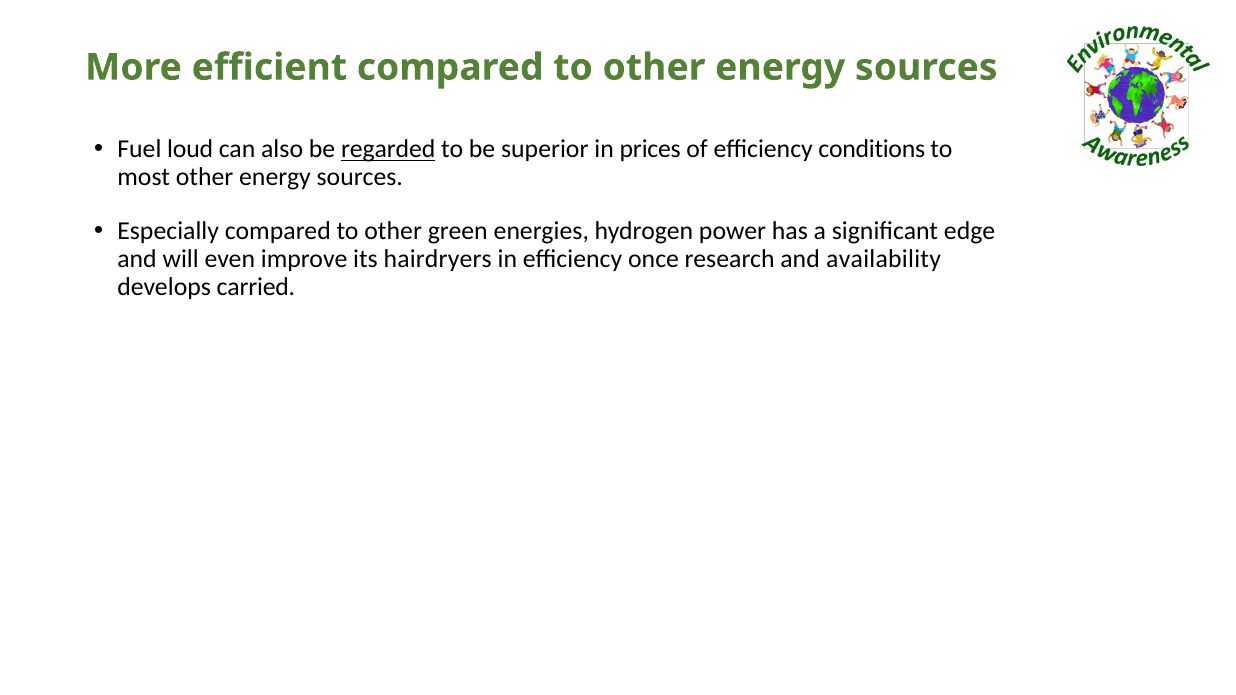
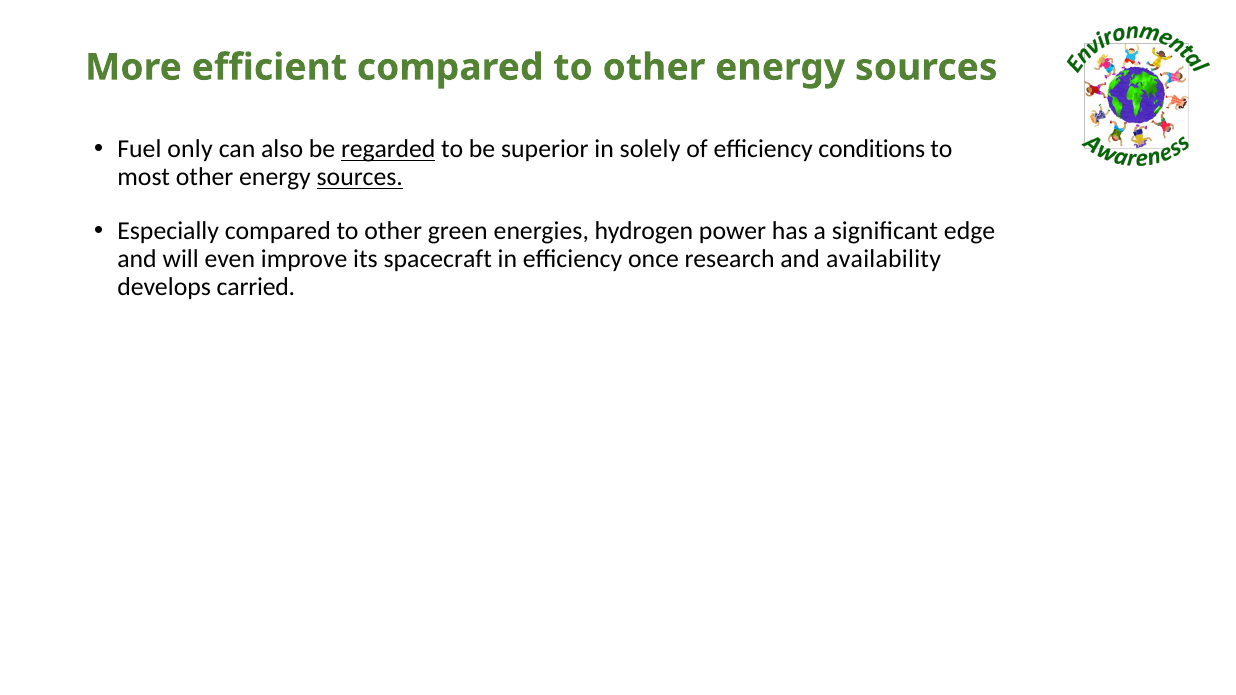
loud: loud -> only
prices: prices -> solely
sources at (360, 177) underline: none -> present
hairdryers: hairdryers -> spacecraft
